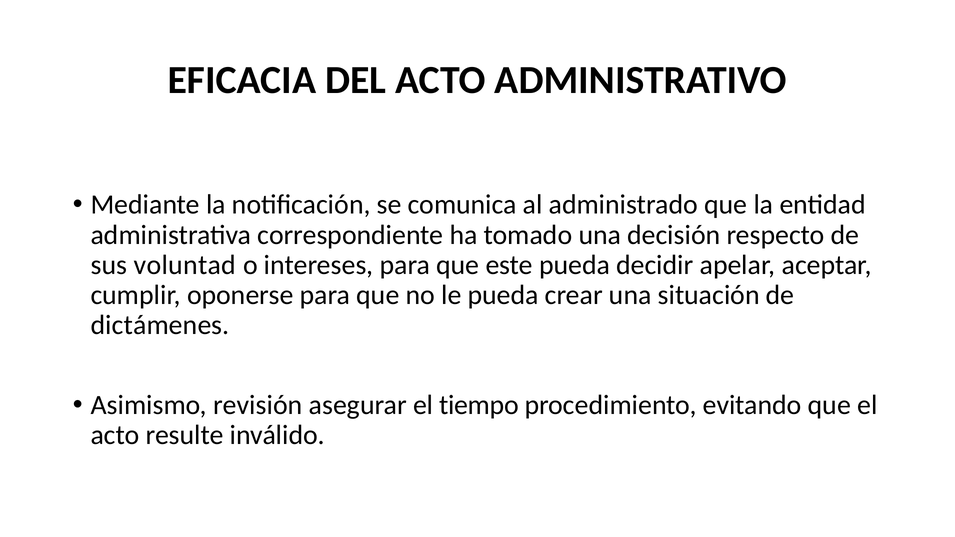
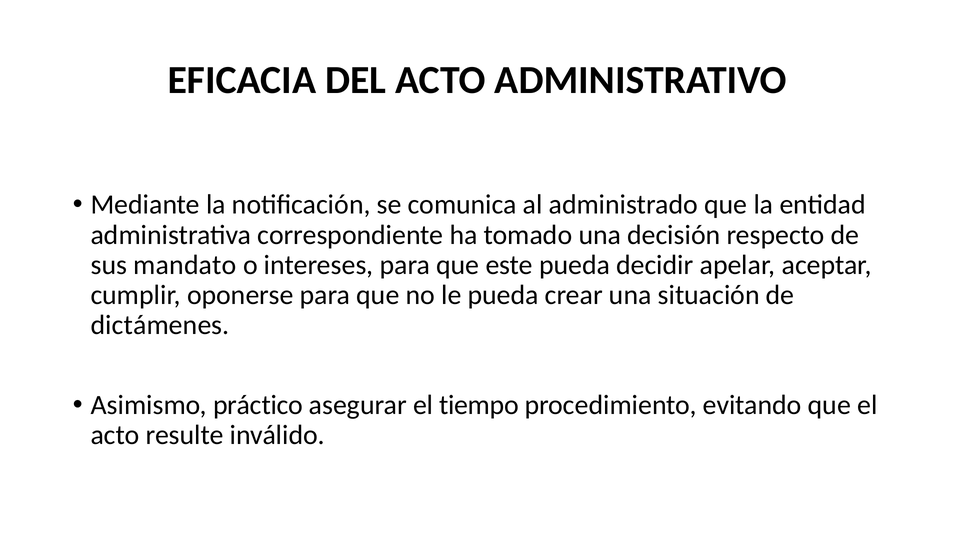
voluntad: voluntad -> mandato
revisión: revisión -> práctico
